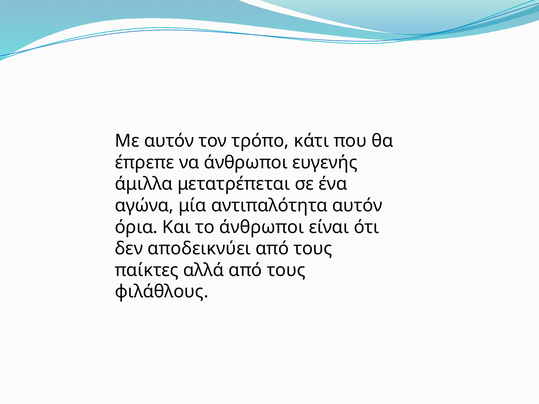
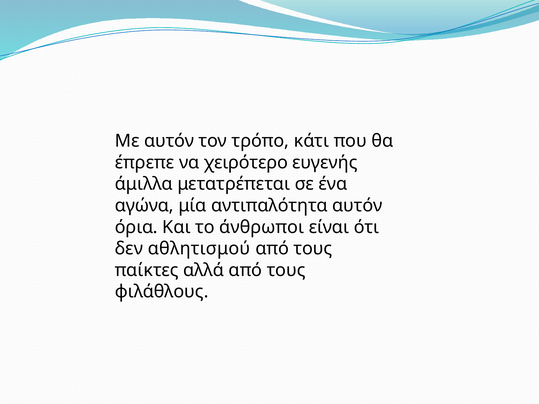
να άνθρωποι: άνθρωποι -> χειρότερο
αποδεικνύει: αποδεικνύει -> αθλητισμού
